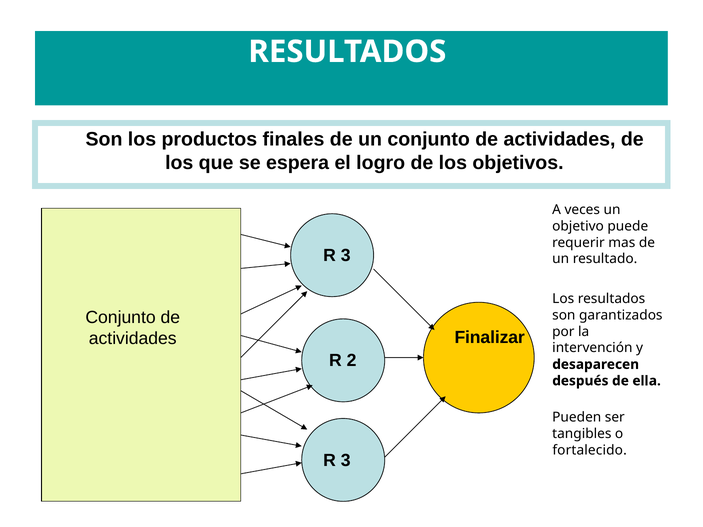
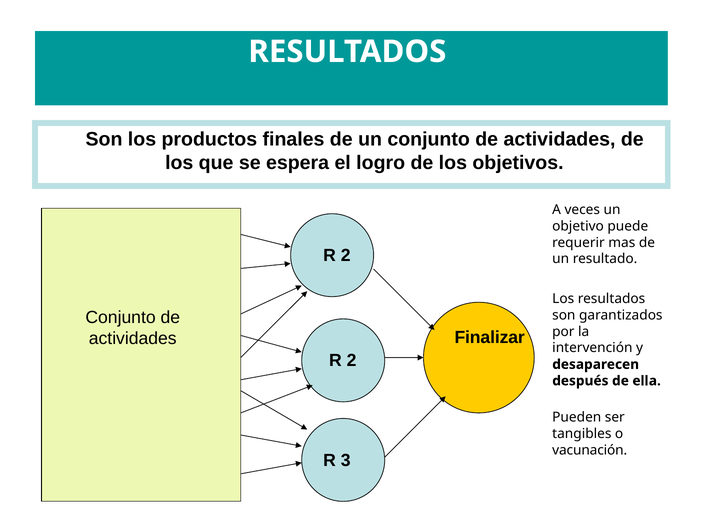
3 at (346, 255): 3 -> 2
fortalecido: fortalecido -> vacunación
